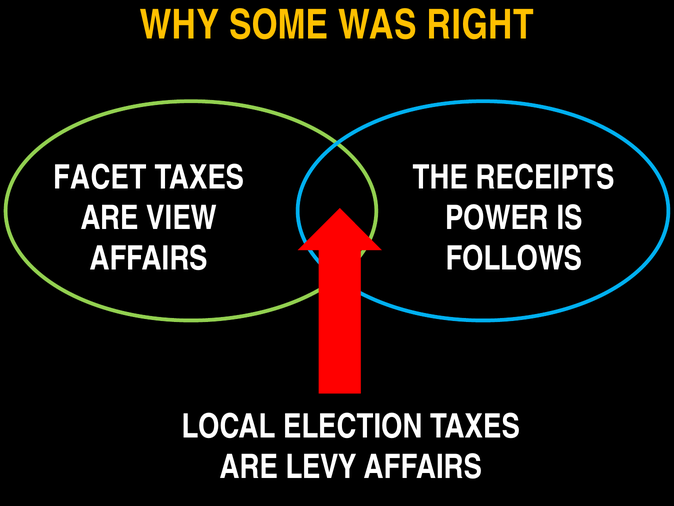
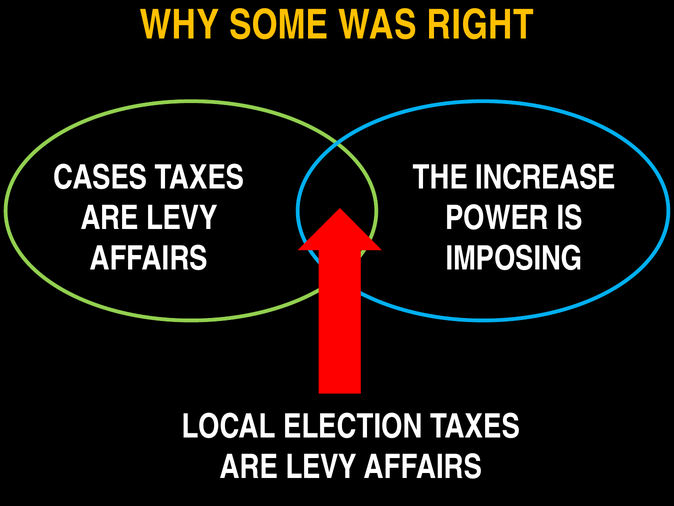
FACET: FACET -> CASES
RECEIPTS: RECEIPTS -> INCREASE
VIEW at (182, 218): VIEW -> LEVY
FOLLOWS: FOLLOWS -> IMPOSING
